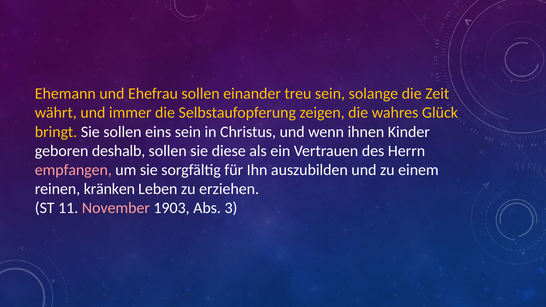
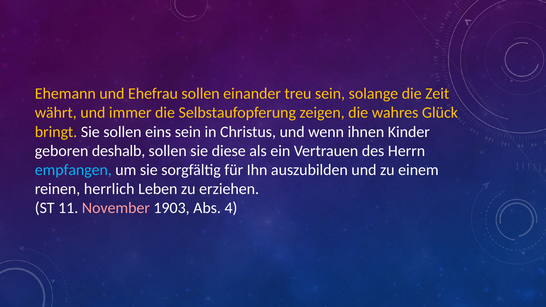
empfangen colour: pink -> light blue
kränken: kränken -> herrlich
3: 3 -> 4
